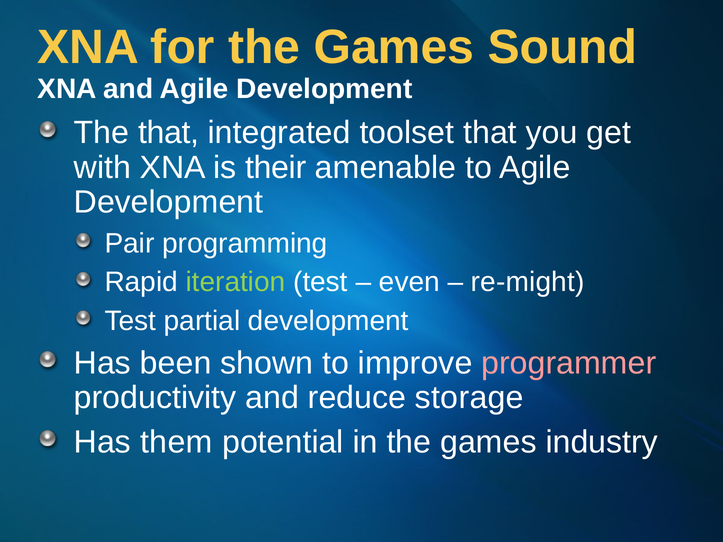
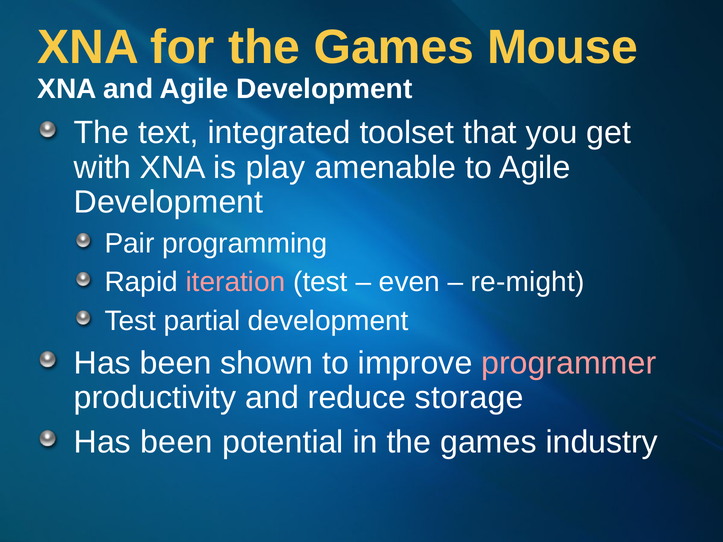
Sound: Sound -> Mouse
The that: that -> text
their: their -> play
iteration colour: light green -> pink
them at (176, 442): them -> been
